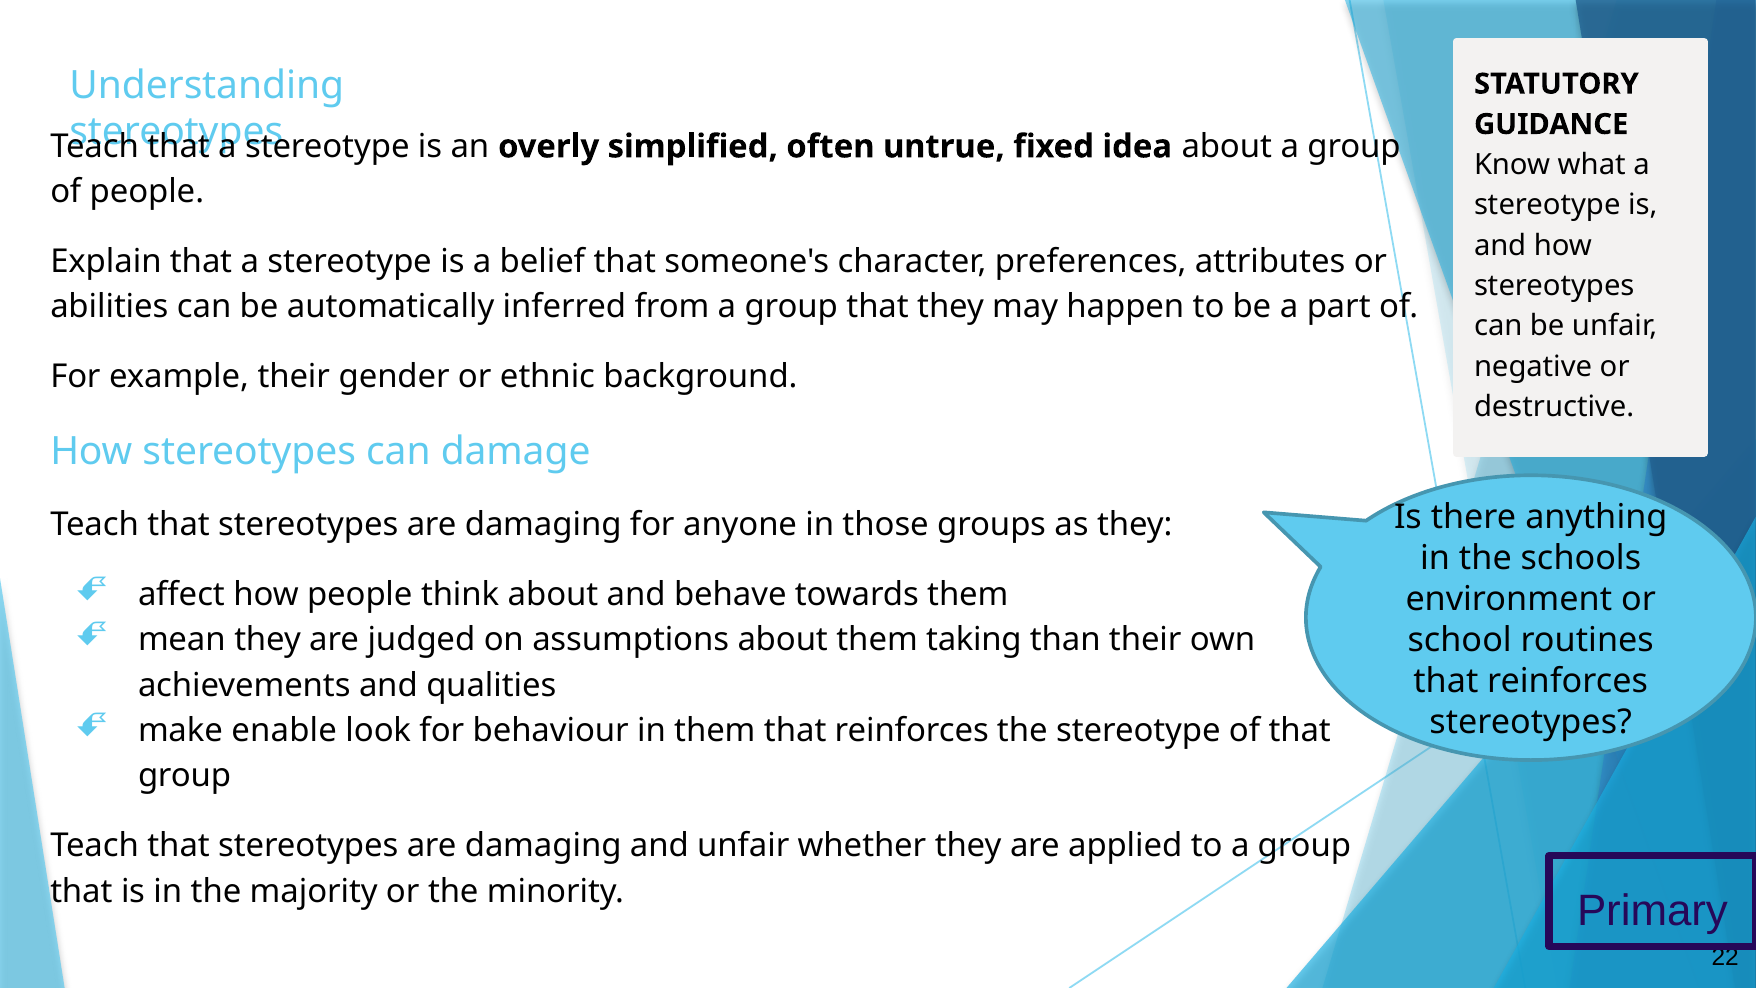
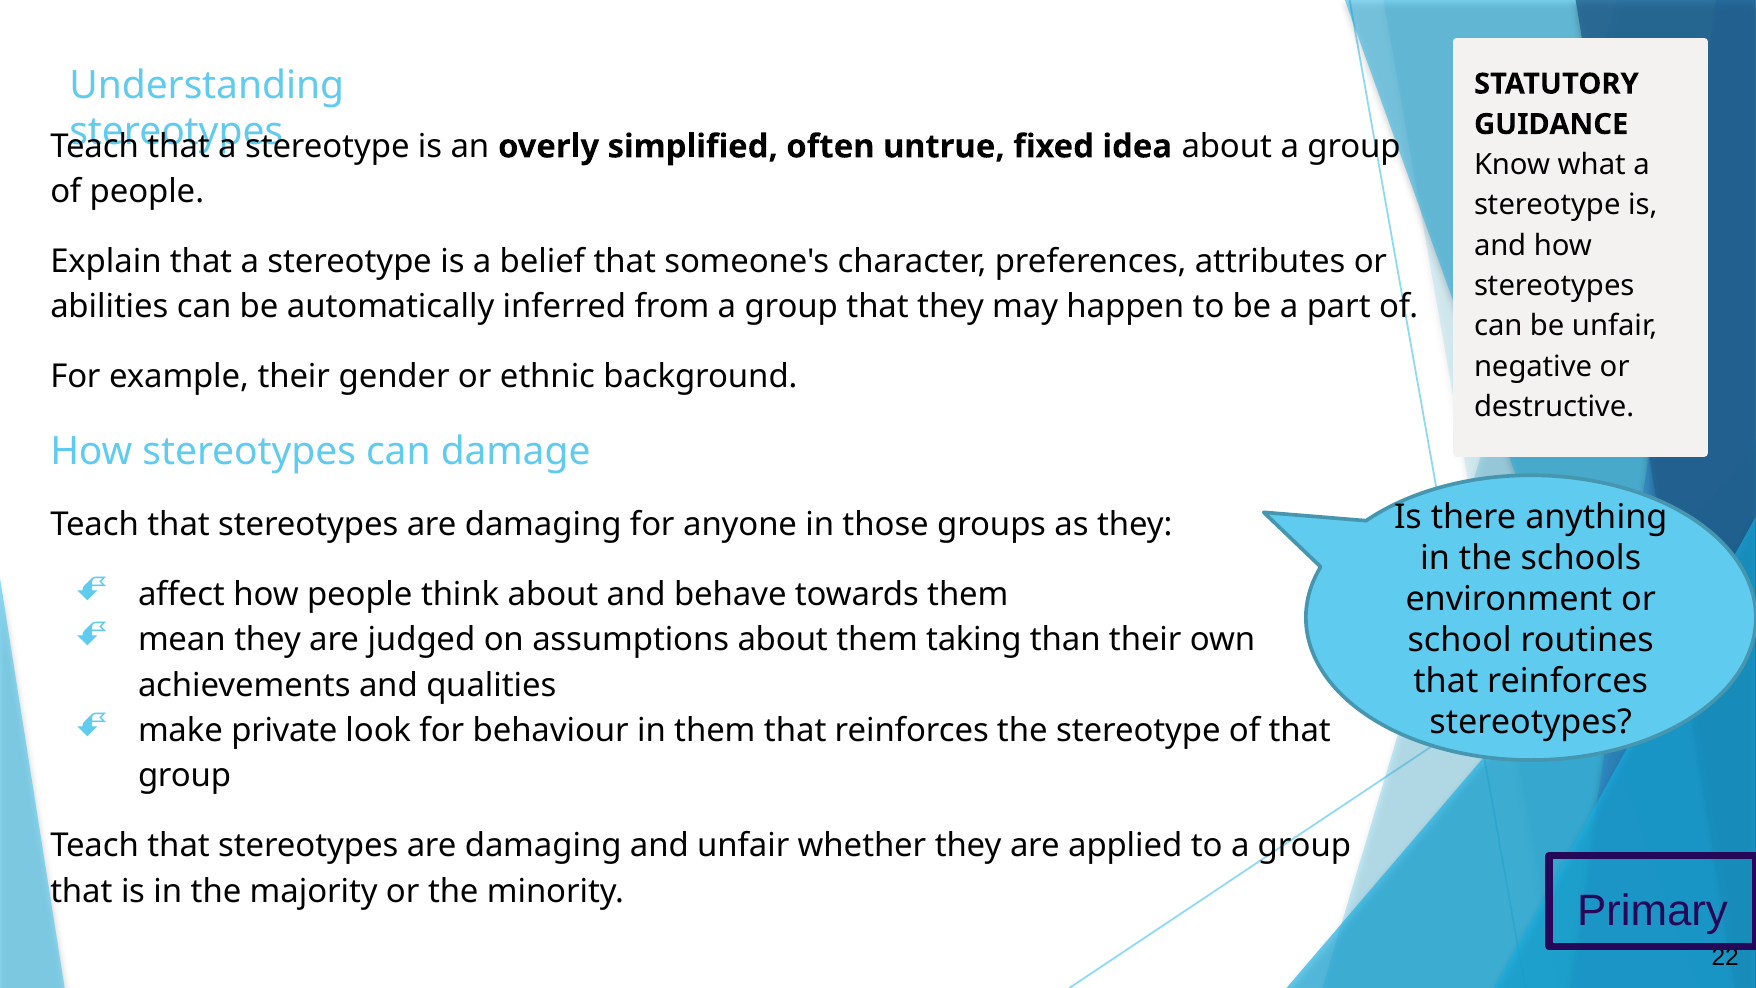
enable: enable -> private
